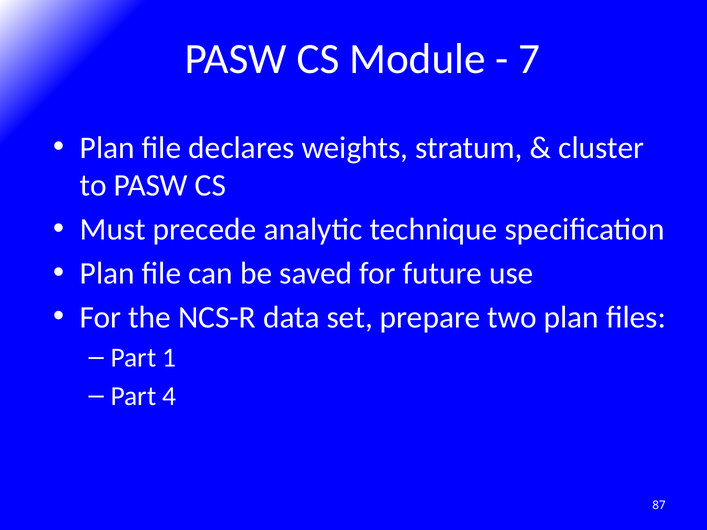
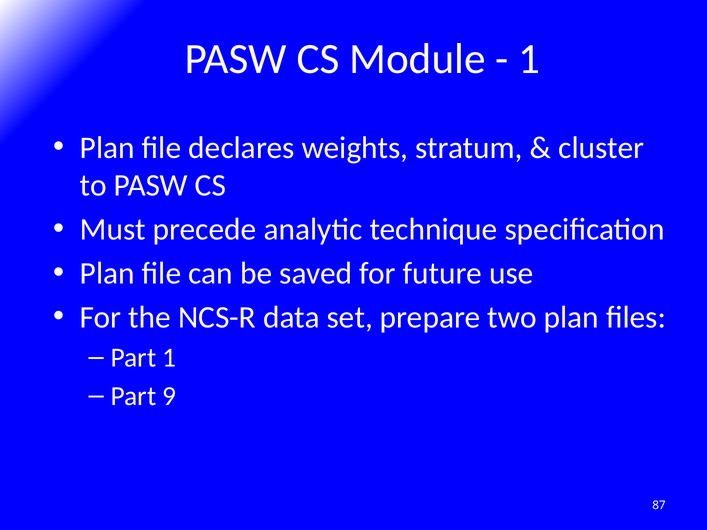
7 at (529, 59): 7 -> 1
4: 4 -> 9
